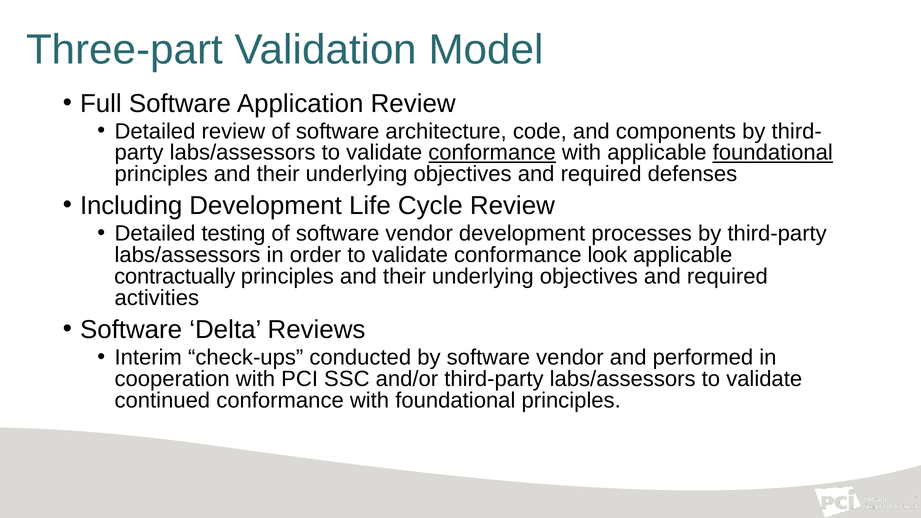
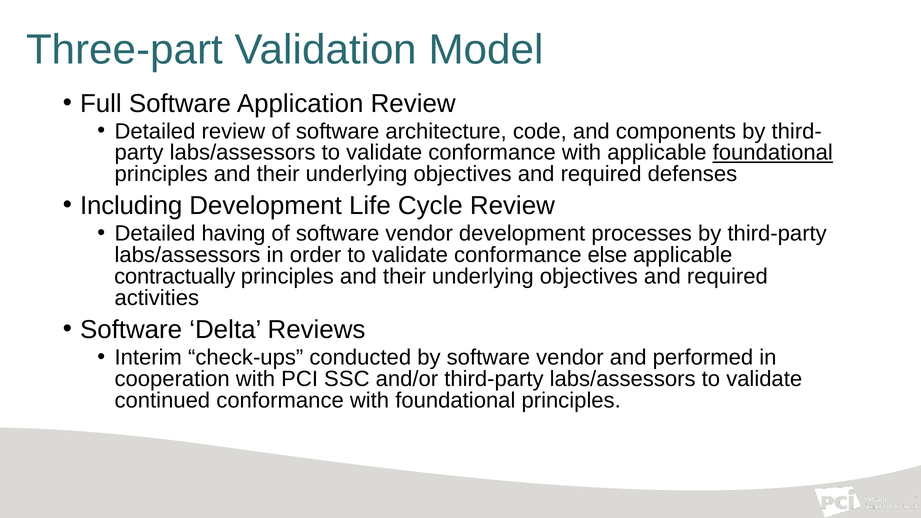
conformance at (492, 153) underline: present -> none
testing: testing -> having
look: look -> else
